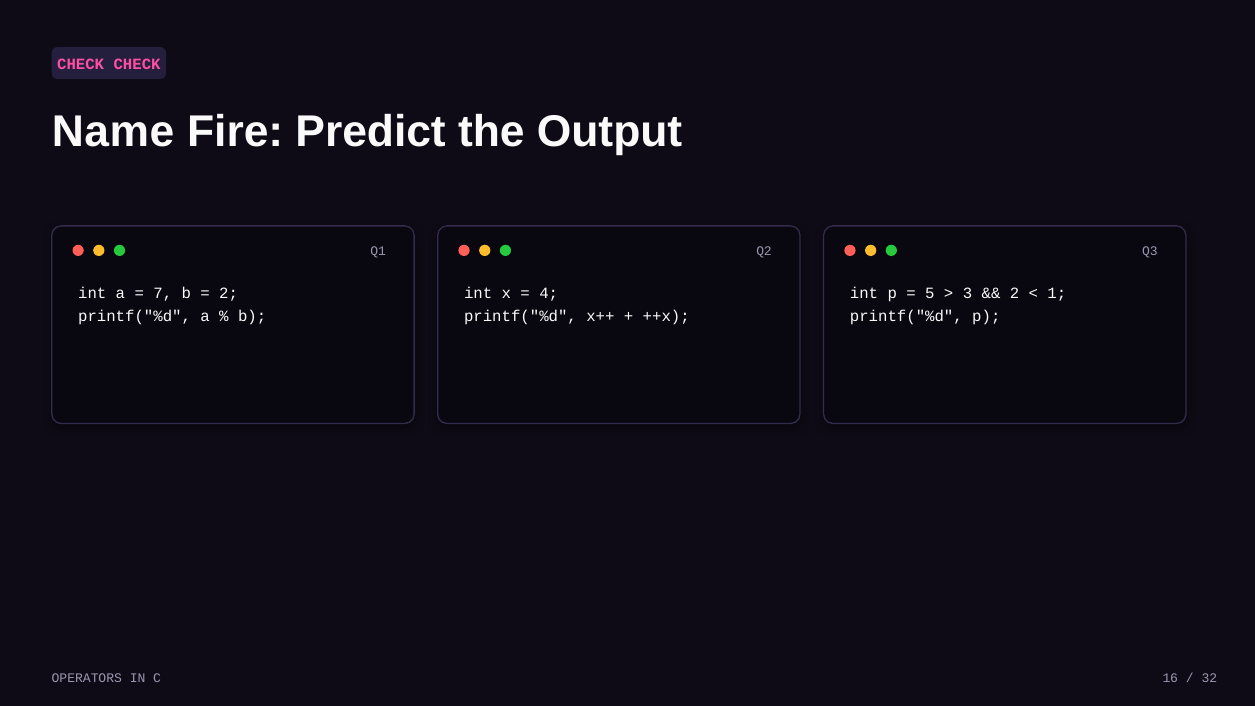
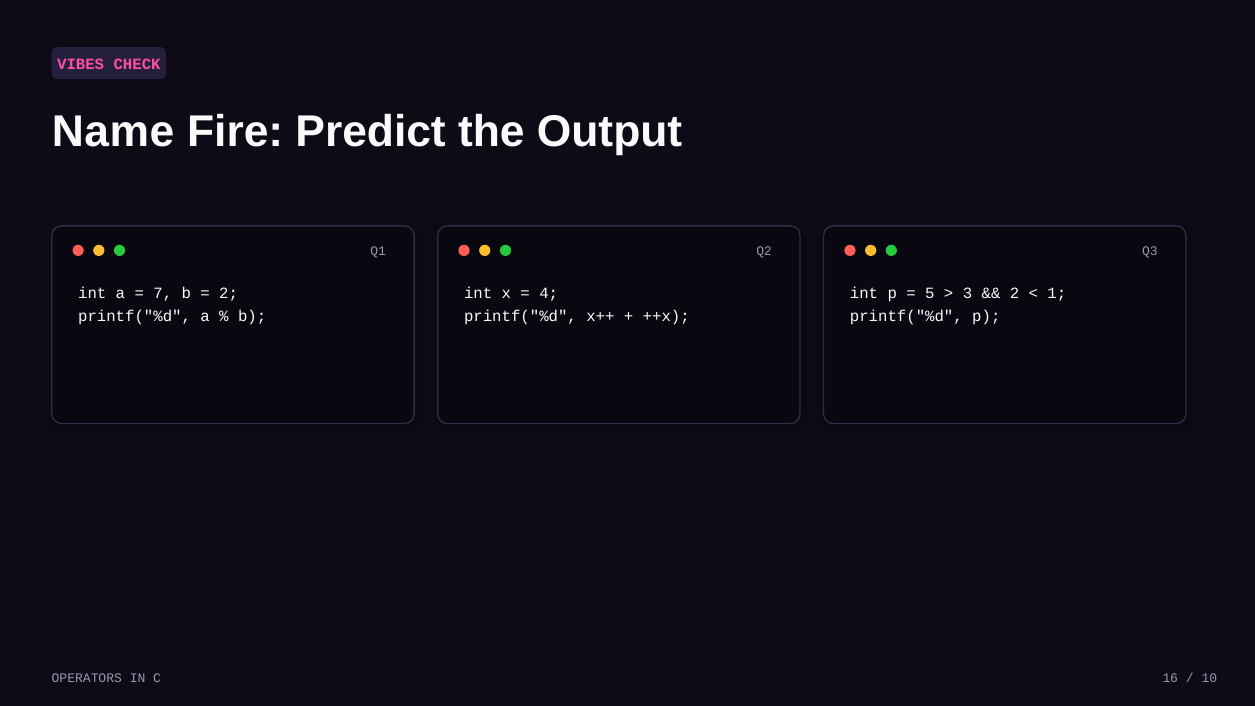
CHECK at (81, 64): CHECK -> VIBES
32: 32 -> 10
